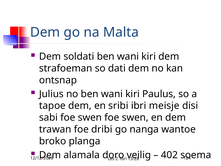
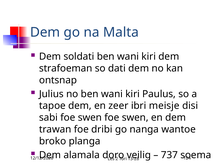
sribi: sribi -> zeer
402: 402 -> 737
